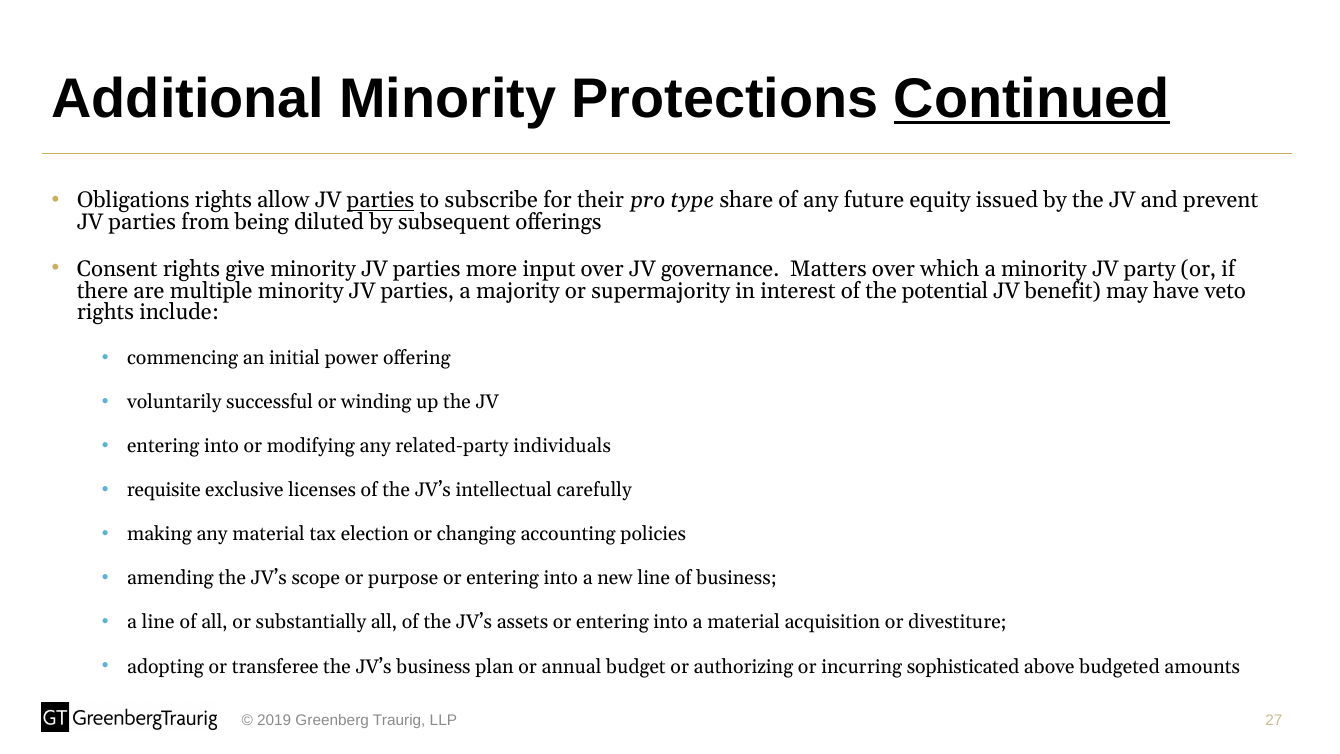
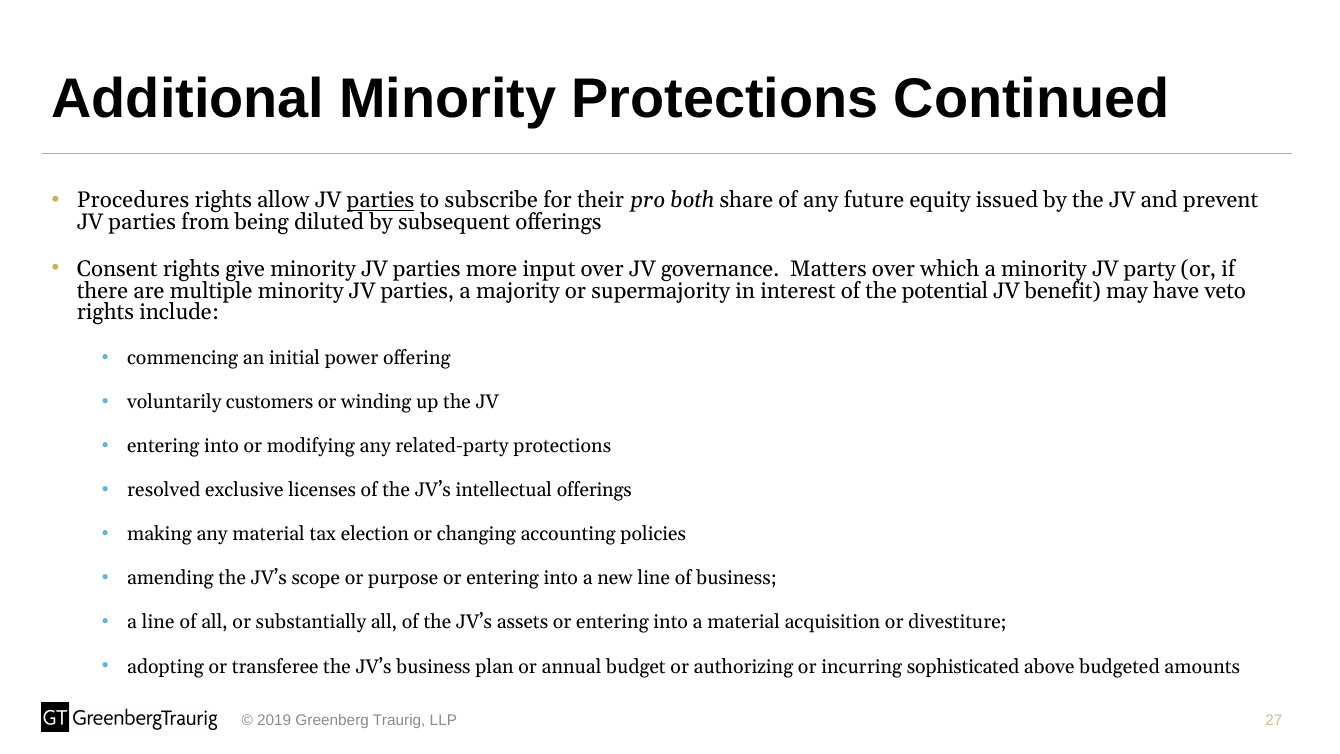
Continued underline: present -> none
Obligations: Obligations -> Procedures
type: type -> both
successful: successful -> customers
related-party individuals: individuals -> protections
requisite: requisite -> resolved
intellectual carefully: carefully -> offerings
